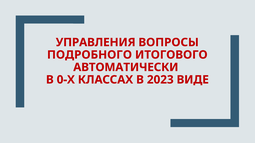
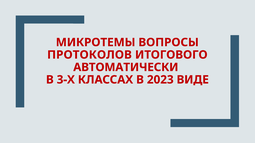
УПРАВЛЕНИЯ: УПРАВЛЕНИЯ -> МИКРОТЕМЫ
ПОДРОБНОГО: ПОДРОБНОГО -> ПРОТОКОЛОВ
0-Х: 0-Х -> 3-Х
